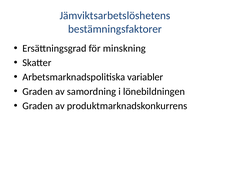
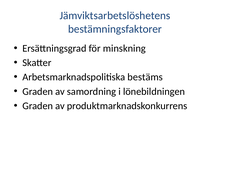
variabler: variabler -> bestäms
